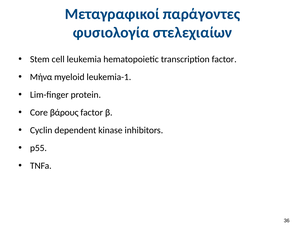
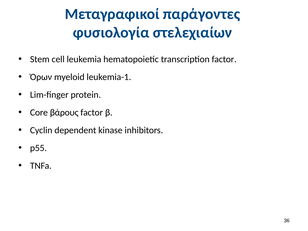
Μήνα: Μήνα -> Όρων
